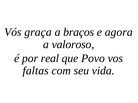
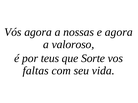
Vós graça: graça -> agora
braços: braços -> nossas
real: real -> teus
Povo: Povo -> Sorte
